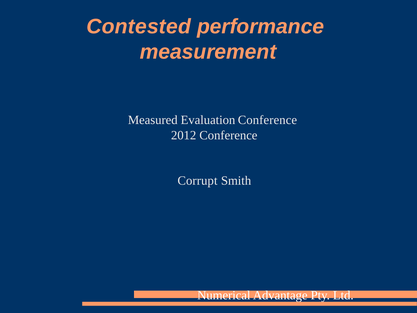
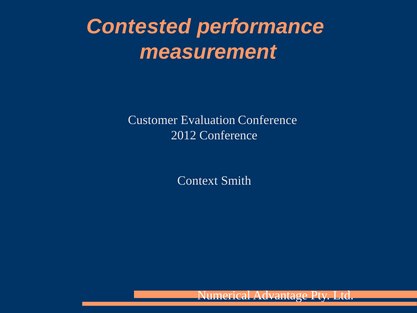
Measured: Measured -> Customer
Corrupt: Corrupt -> Context
